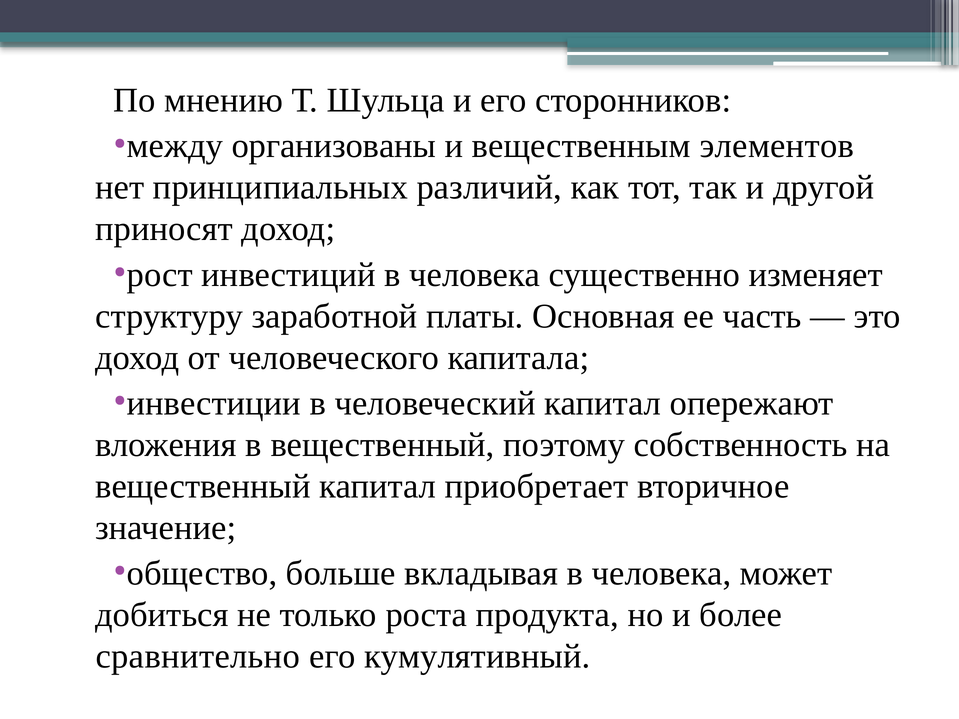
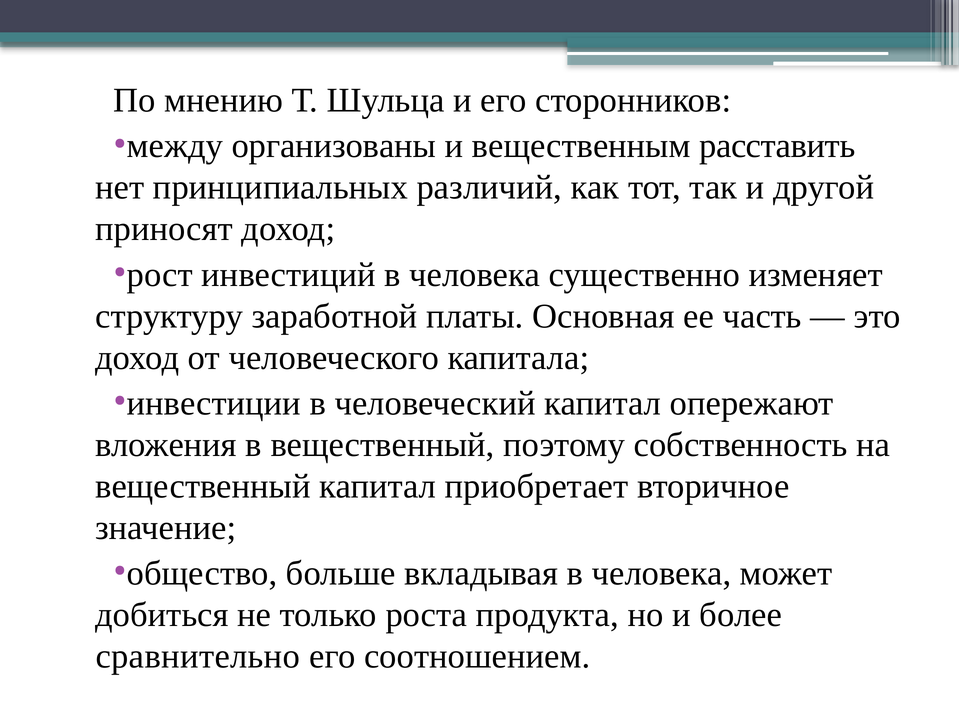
элементов: элементов -> расставить
кумулятивный: кумулятивный -> соотношением
